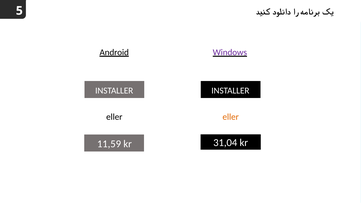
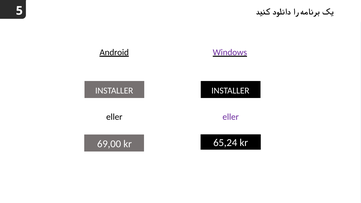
eller at (231, 117) colour: orange -> purple
31,04: 31,04 -> 65,24
11,59: 11,59 -> 69,00
